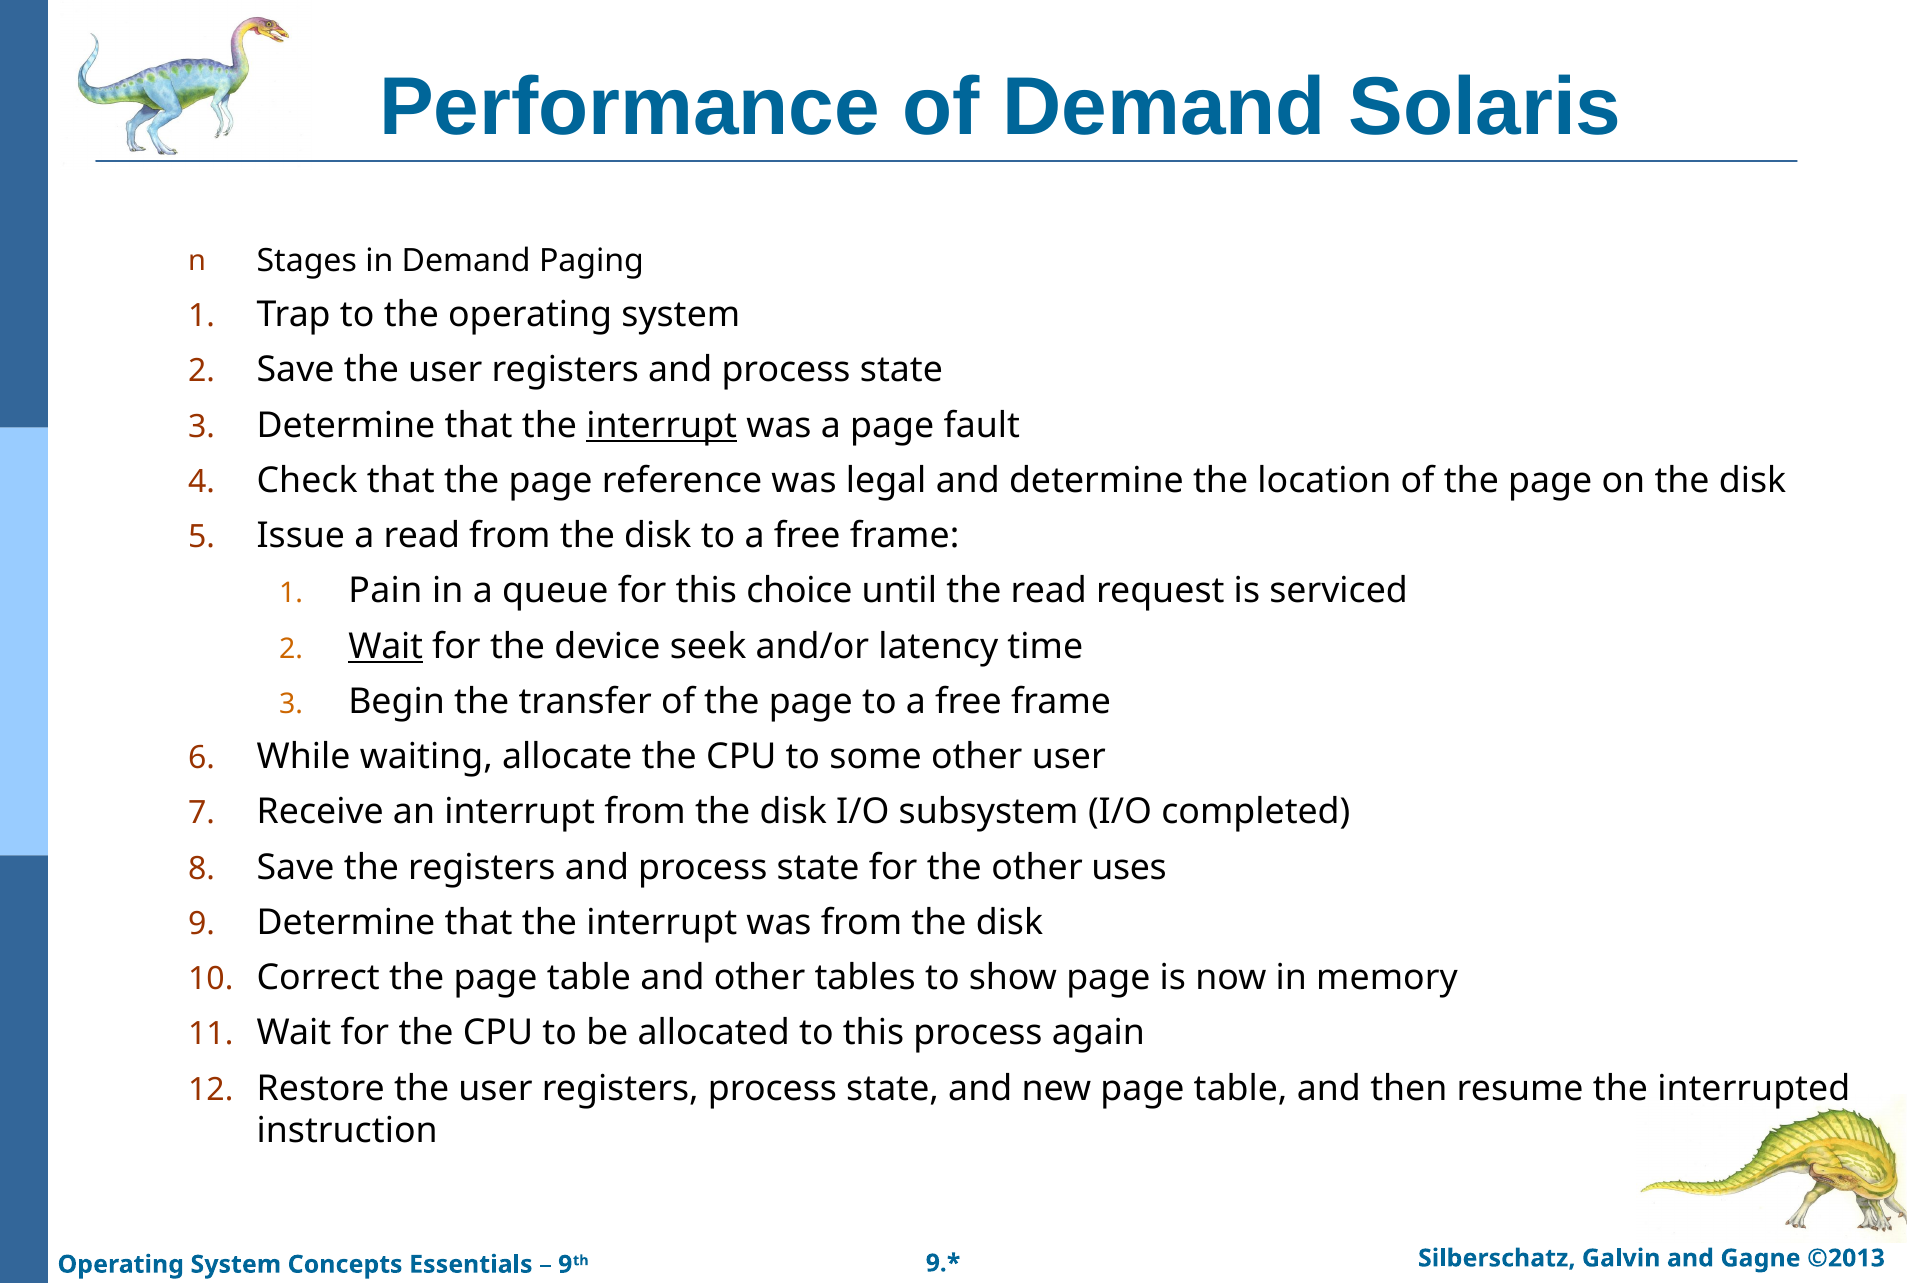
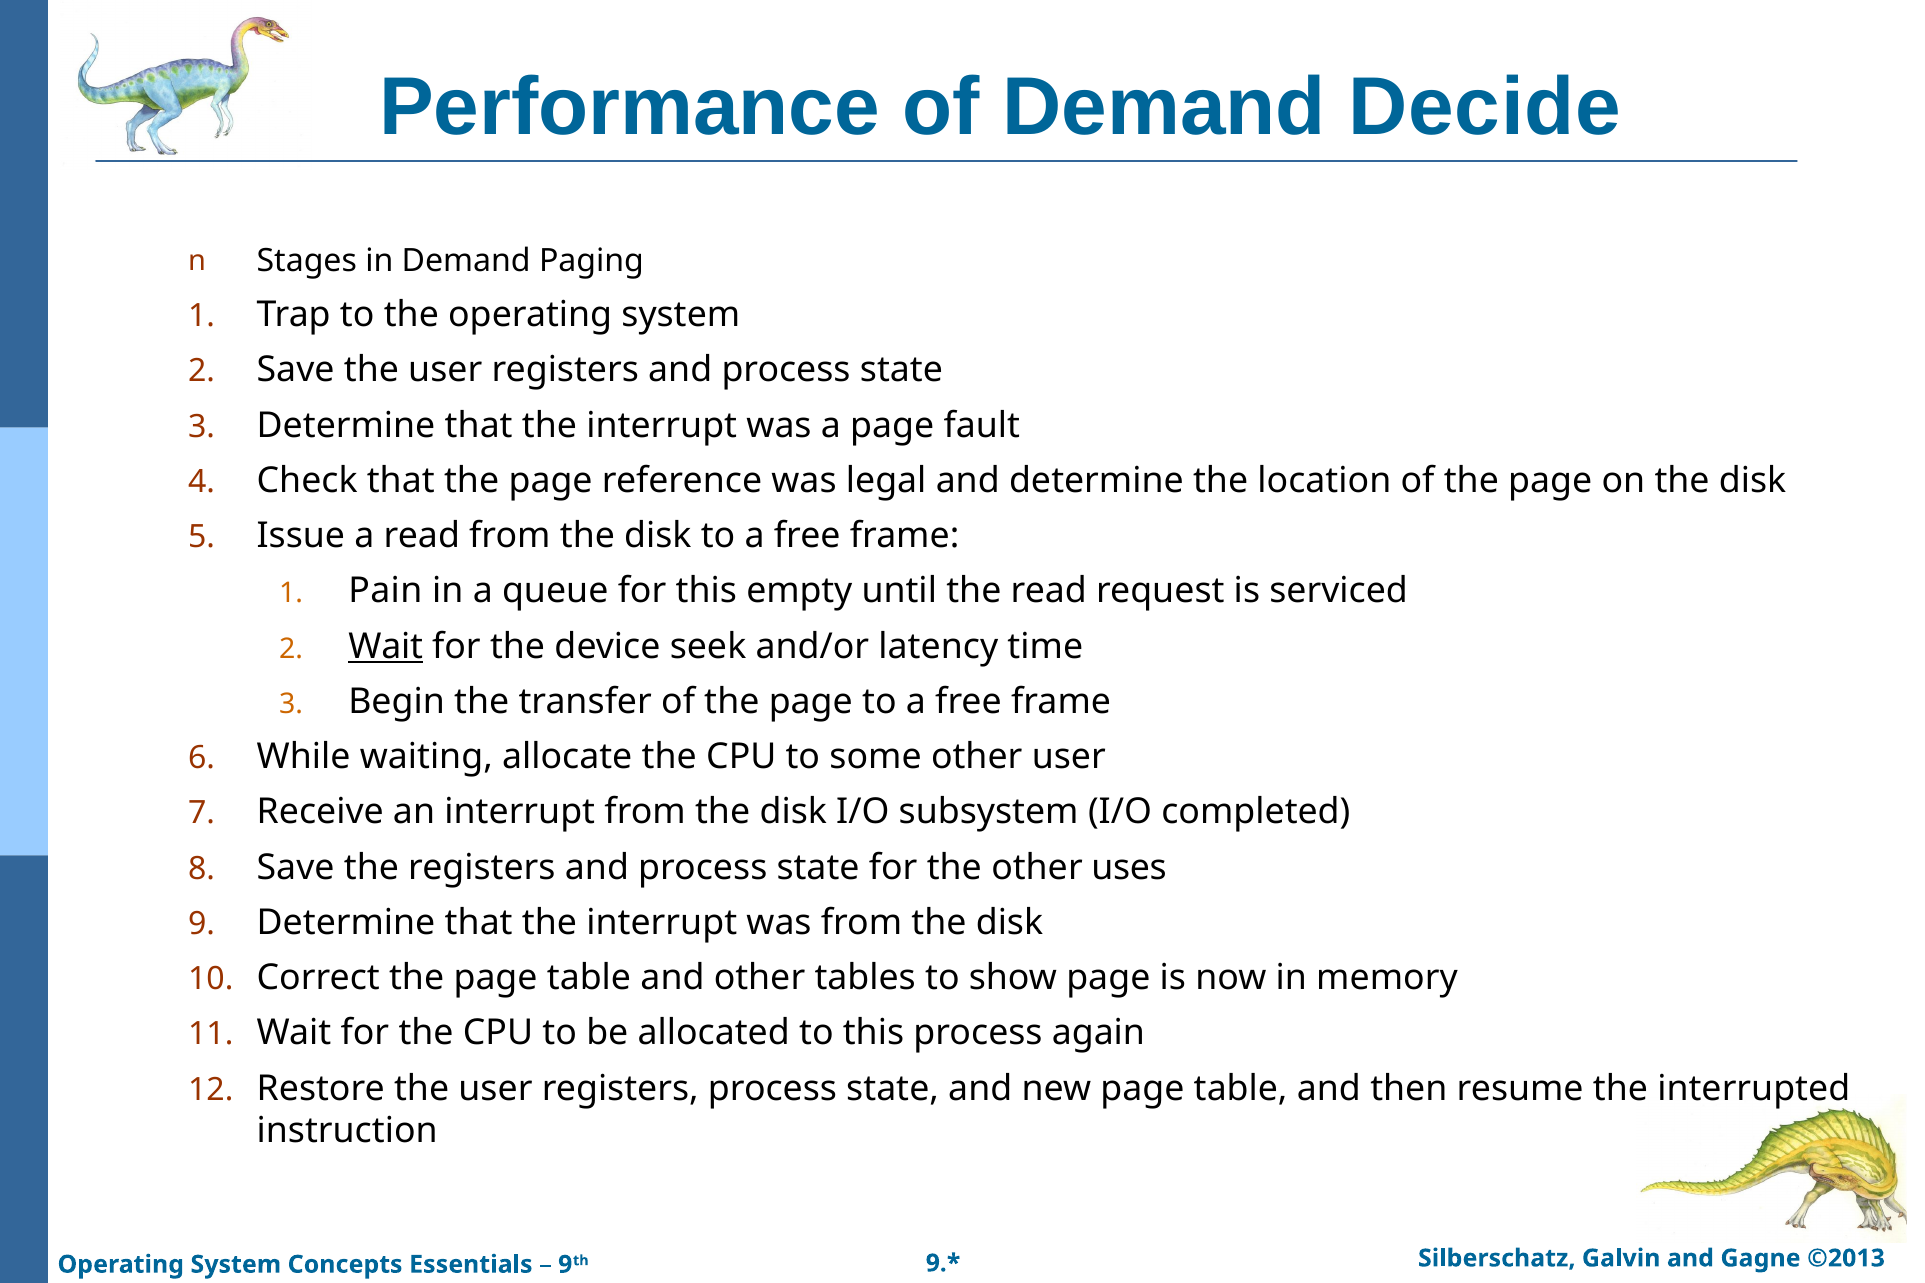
Solaris: Solaris -> Decide
interrupt at (662, 425) underline: present -> none
choice: choice -> empty
